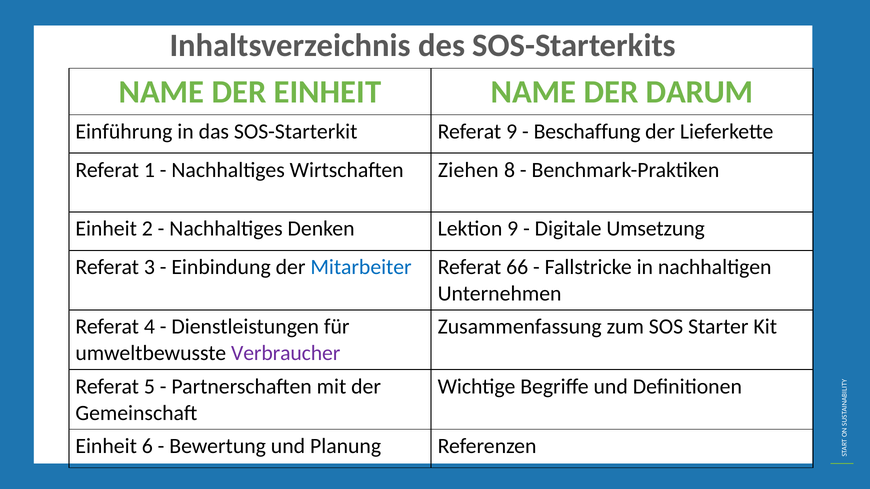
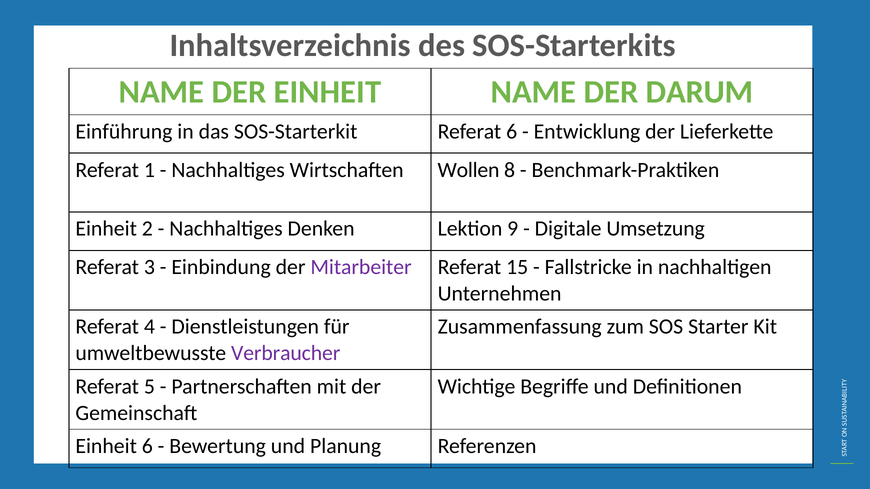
Referat 9: 9 -> 6
Beschaffung: Beschaffung -> Entwicklung
Ziehen: Ziehen -> Wollen
Mitarbeiter colour: blue -> purple
66: 66 -> 15
